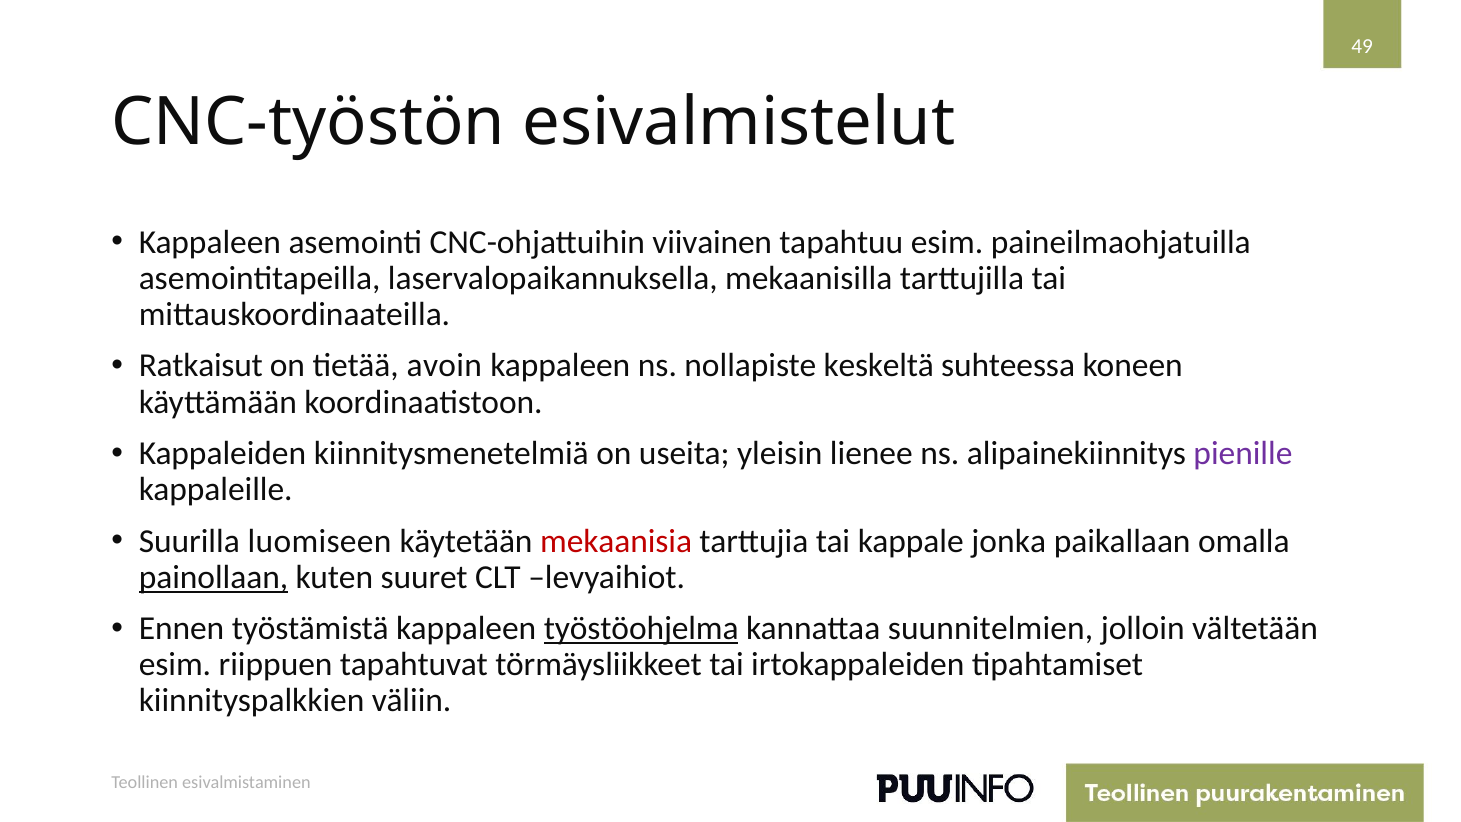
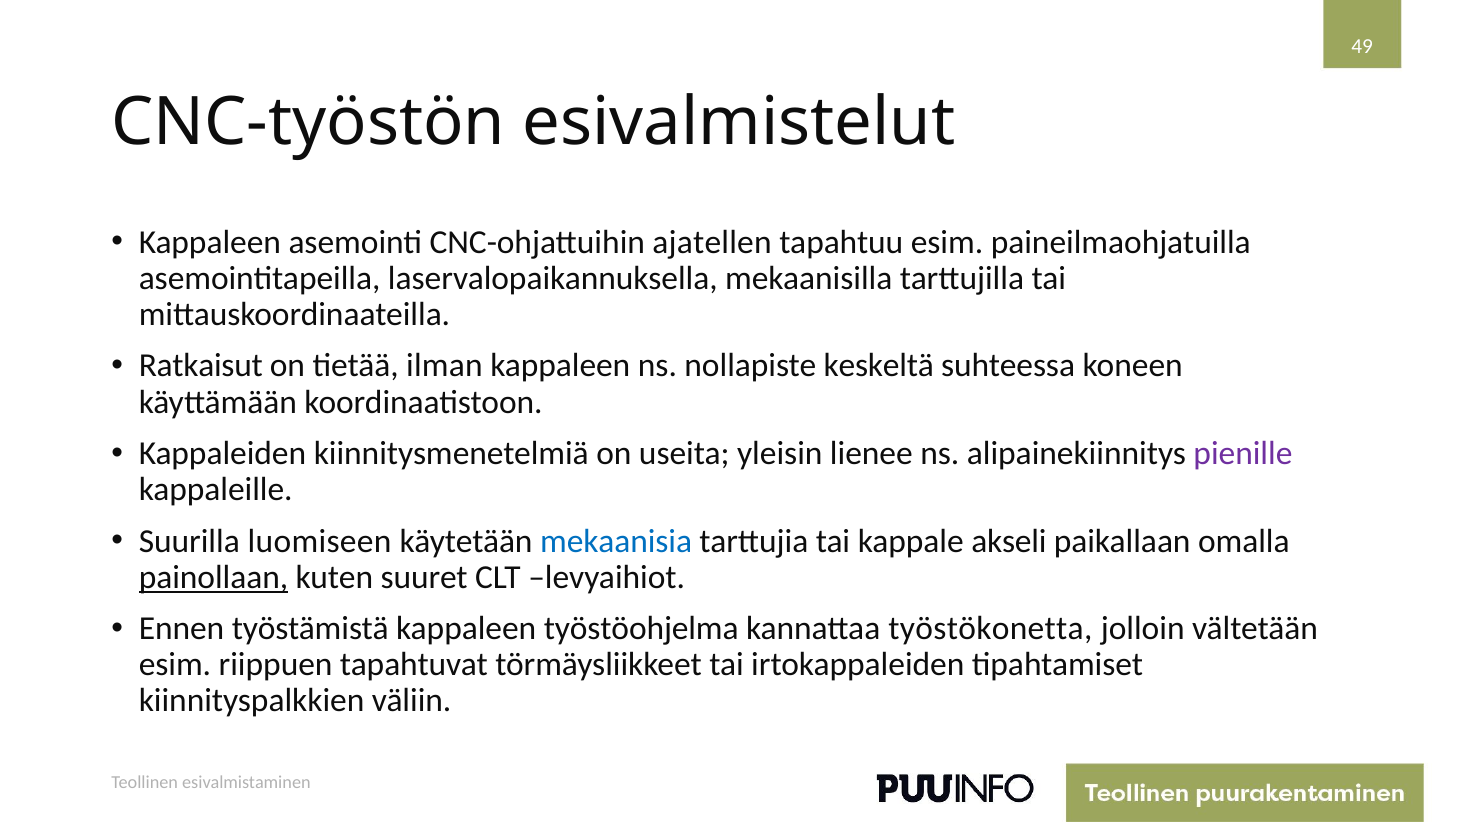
viivainen: viivainen -> ajatellen
avoin: avoin -> ilman
mekaanisia colour: red -> blue
jonka: jonka -> akseli
työstöohjelma underline: present -> none
suunnitelmien: suunnitelmien -> työstökonetta
